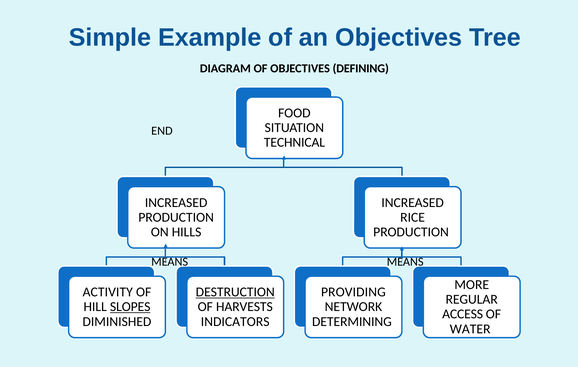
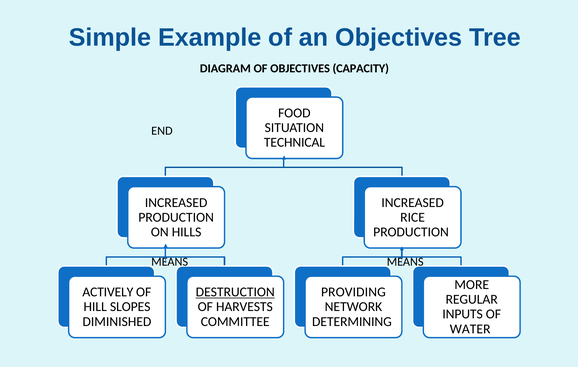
DEFINING: DEFINING -> CAPACITY
ACTIVITY: ACTIVITY -> ACTIVELY
SLOPES underline: present -> none
ACCESS: ACCESS -> INPUTS
INDICATORS: INDICATORS -> COMMITTEE
